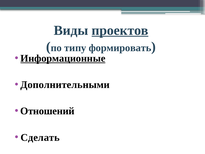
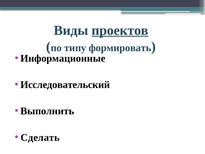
Информационные underline: present -> none
Дополнительными: Дополнительными -> Исследовательский
Отношений: Отношений -> Выполнить
